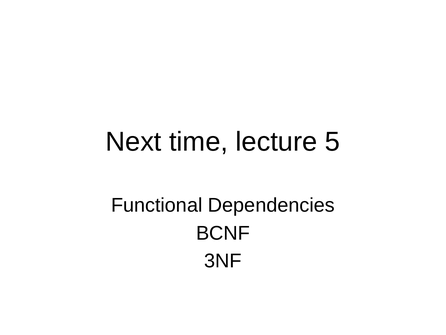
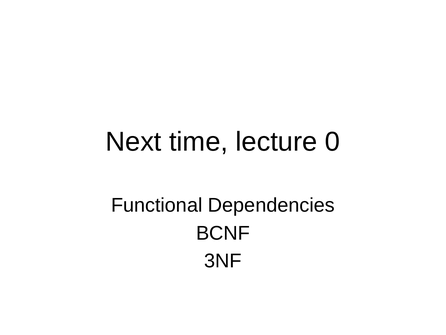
5: 5 -> 0
